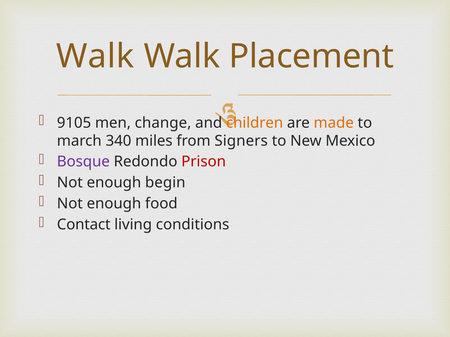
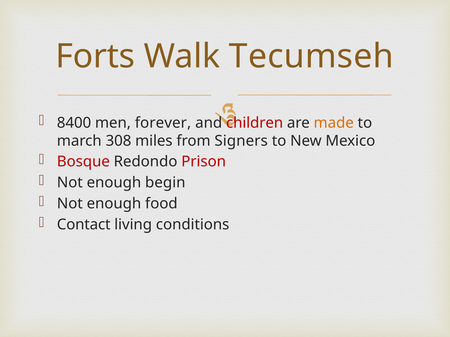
Walk at (95, 56): Walk -> Forts
Placement: Placement -> Tecumseh
9105: 9105 -> 8400
change: change -> forever
children colour: orange -> red
340: 340 -> 308
Bosque colour: purple -> red
